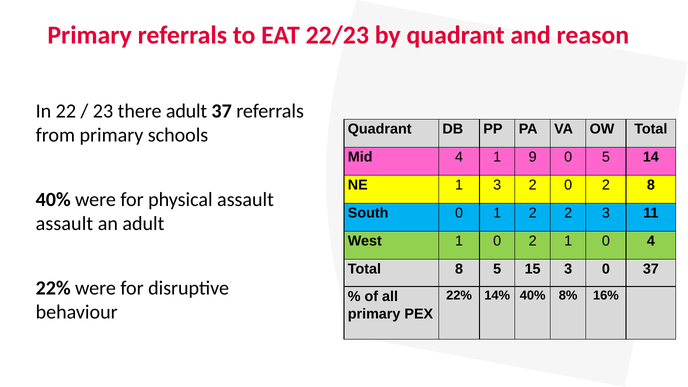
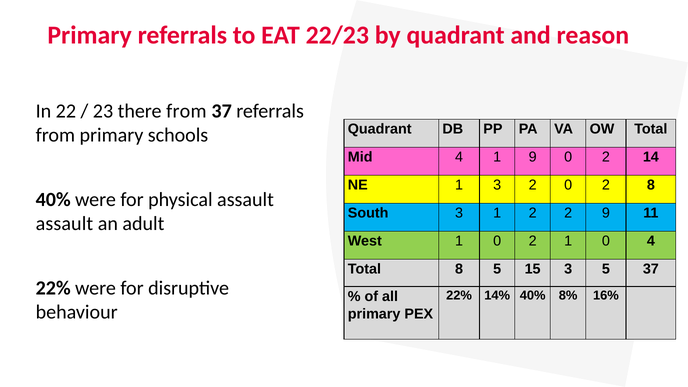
there adult: adult -> from
9 0 5: 5 -> 2
South 0: 0 -> 3
2 3: 3 -> 9
3 0: 0 -> 5
